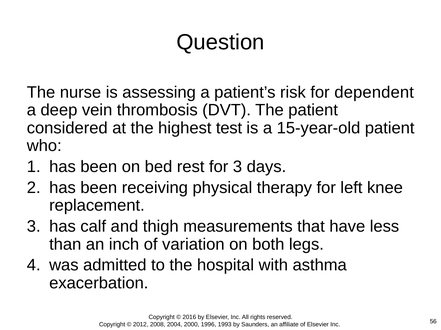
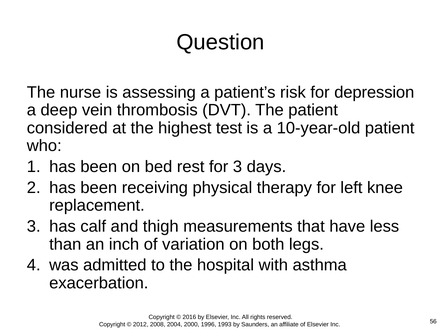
dependent: dependent -> depression
15-year-old: 15-year-old -> 10-year-old
